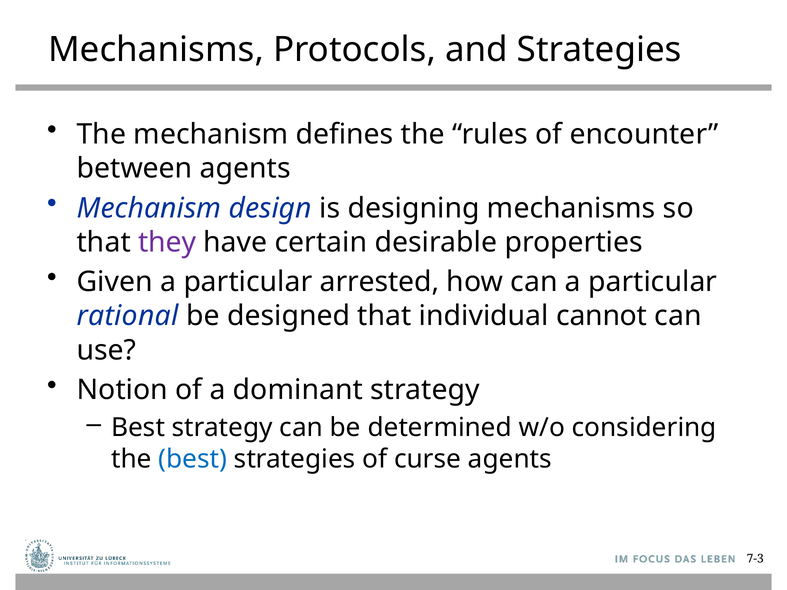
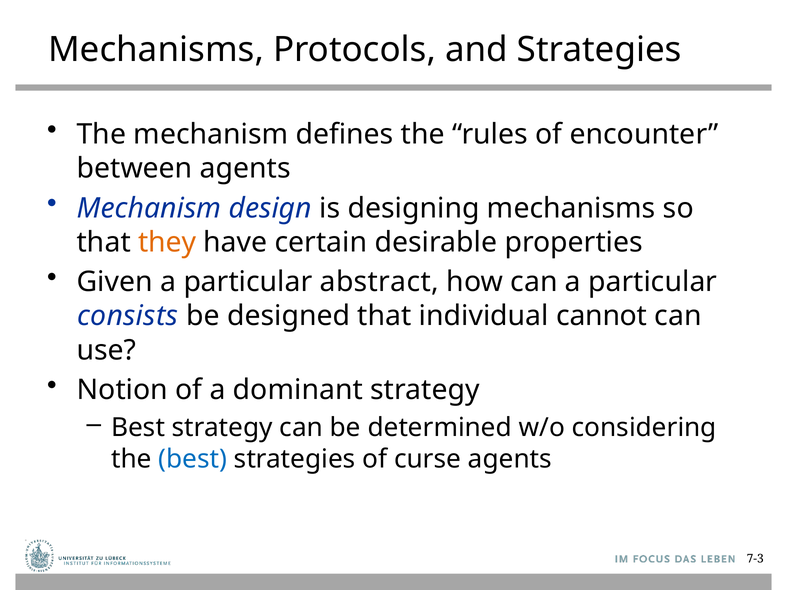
they colour: purple -> orange
arrested: arrested -> abstract
rational: rational -> consists
